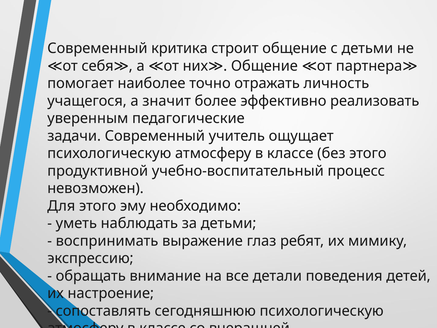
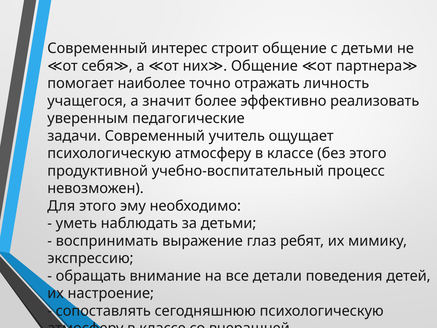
критика: критика -> интерес
